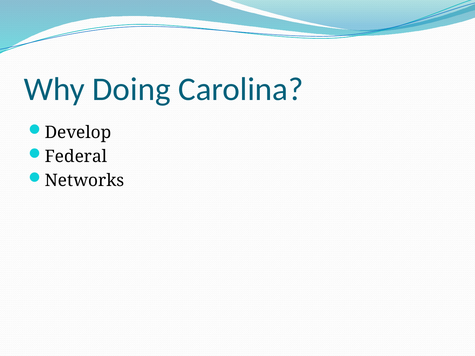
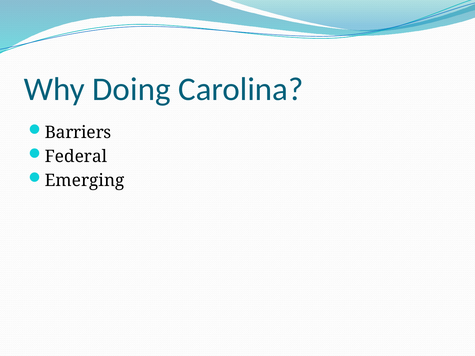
Develop: Develop -> Barriers
Networks: Networks -> Emerging
